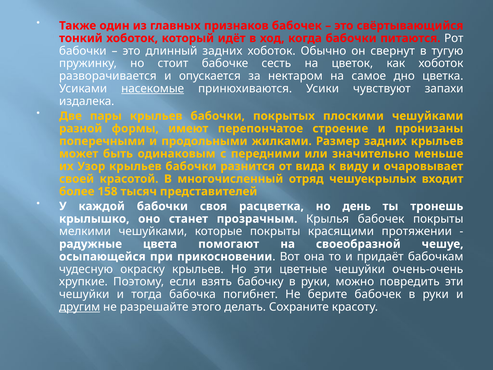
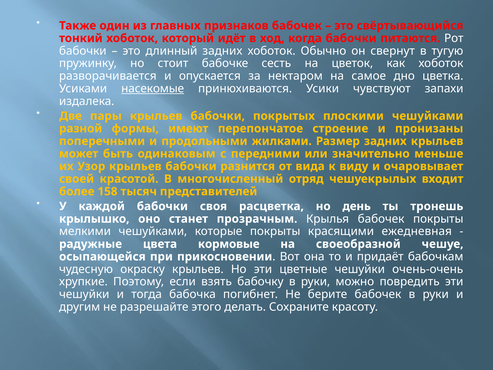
протяжении: протяжении -> ежедневная
помогают: помогают -> кормовые
другим underline: present -> none
